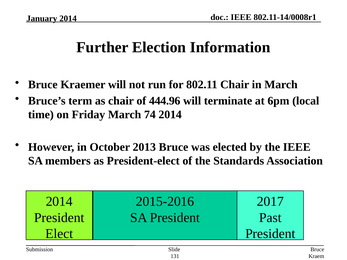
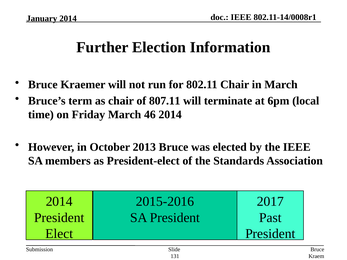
444.96: 444.96 -> 807.11
74: 74 -> 46
